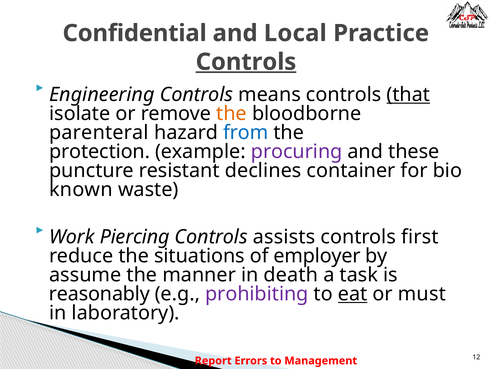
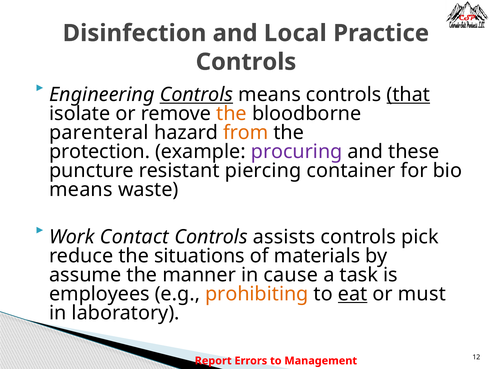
Confidential: Confidential -> Disinfection
Controls at (246, 62) underline: present -> none
Controls at (196, 95) underline: none -> present
from colour: blue -> orange
declines: declines -> piercing
known at (81, 190): known -> means
Piercing: Piercing -> Contact
first: first -> pick
employer: employer -> materials
death: death -> cause
reasonably: reasonably -> employees
prohibiting colour: purple -> orange
